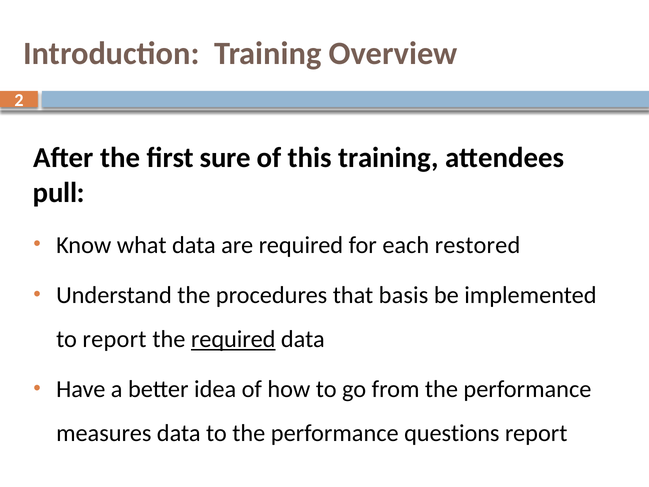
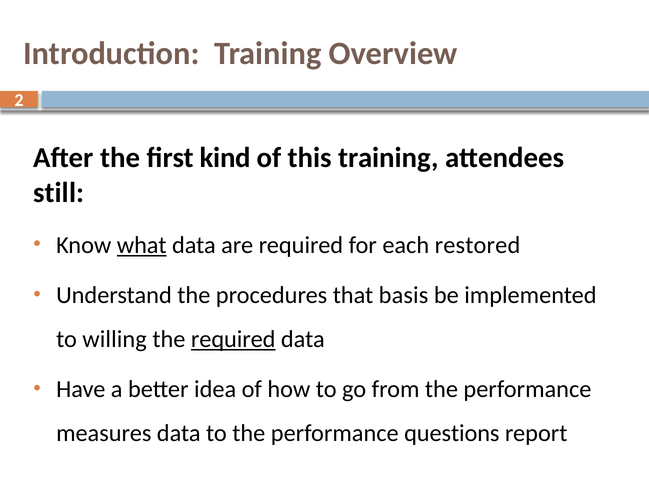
sure: sure -> kind
pull: pull -> still
what underline: none -> present
to report: report -> willing
